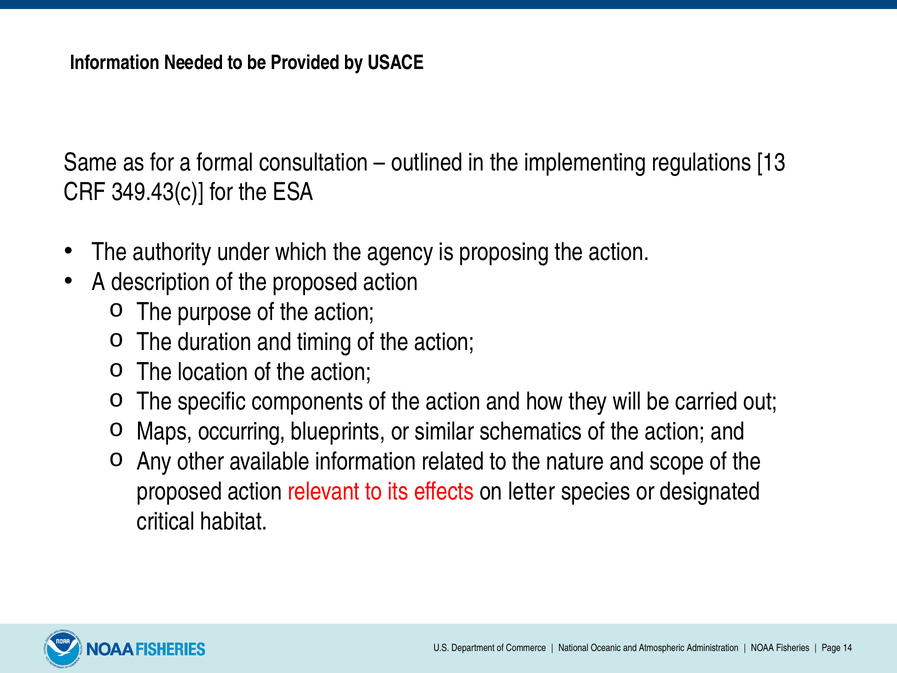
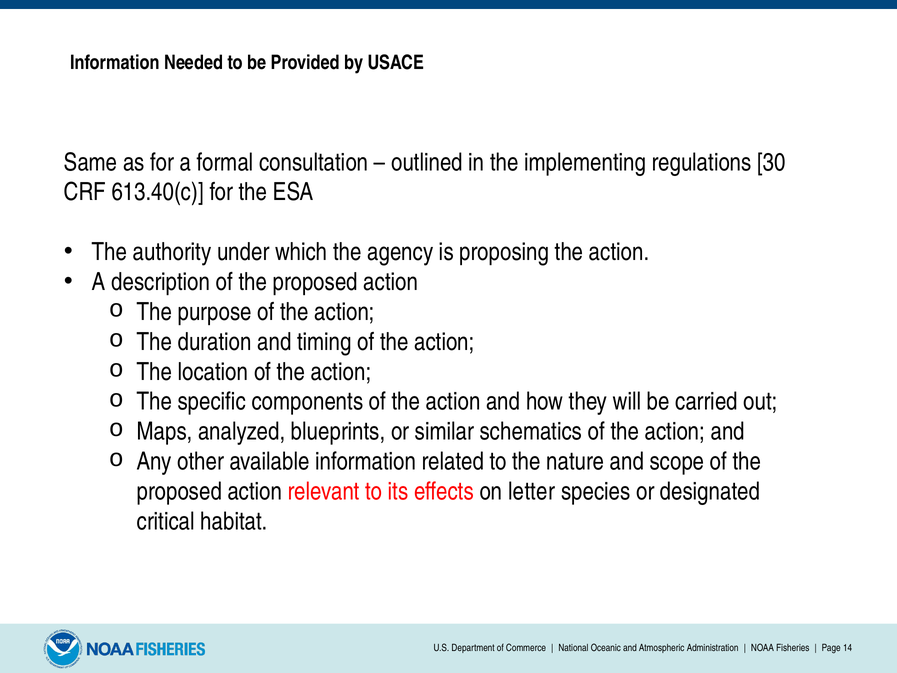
13: 13 -> 30
349.43(c: 349.43(c -> 613.40(c
occurring: occurring -> analyzed
